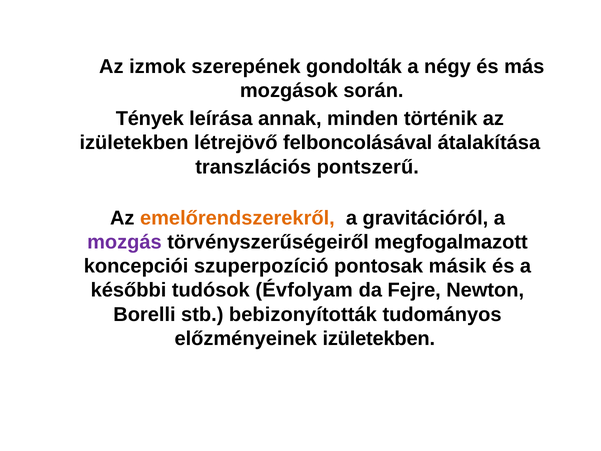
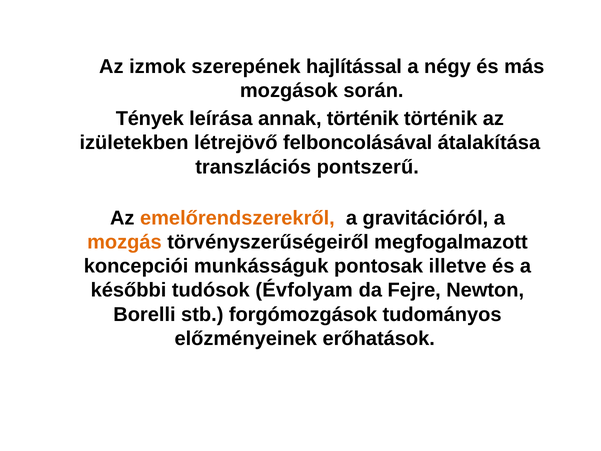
gondolták: gondolták -> hajlítással
annak minden: minden -> történik
mozgás colour: purple -> orange
szuperpozíció: szuperpozíció -> munkásságuk
másik: másik -> illetve
bebizonyították: bebizonyították -> forgómozgások
előzményeinek izületekben: izületekben -> erőhatások
